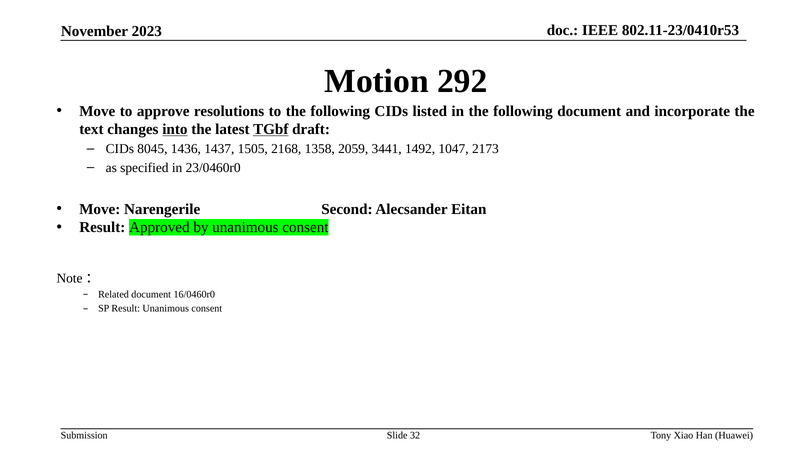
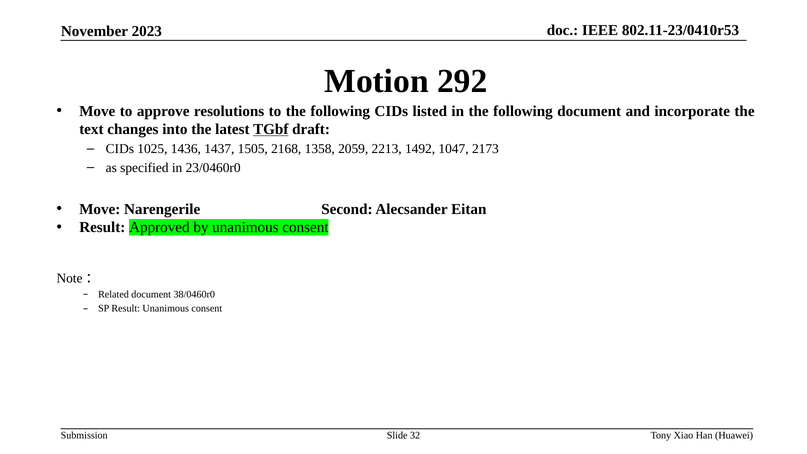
into underline: present -> none
8045: 8045 -> 1025
3441: 3441 -> 2213
16/0460r0: 16/0460r0 -> 38/0460r0
